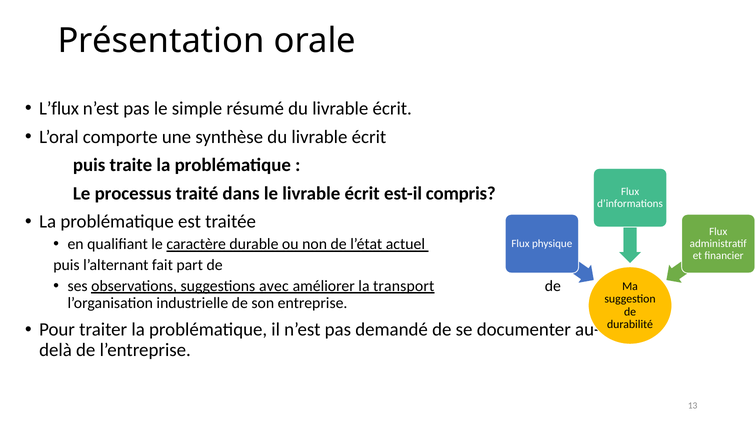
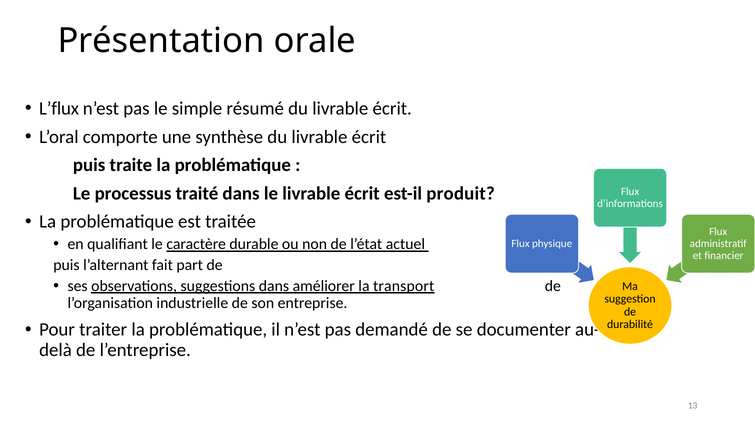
compris: compris -> produit
suggestions avec: avec -> dans
